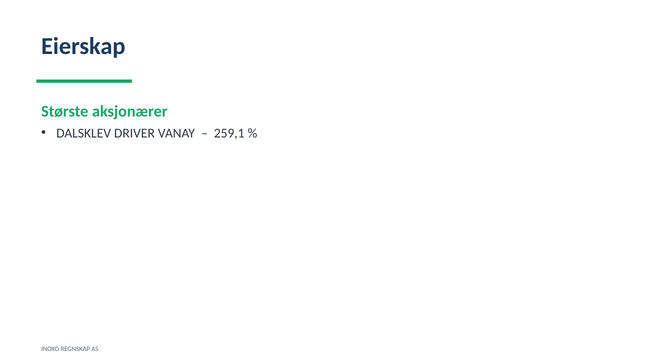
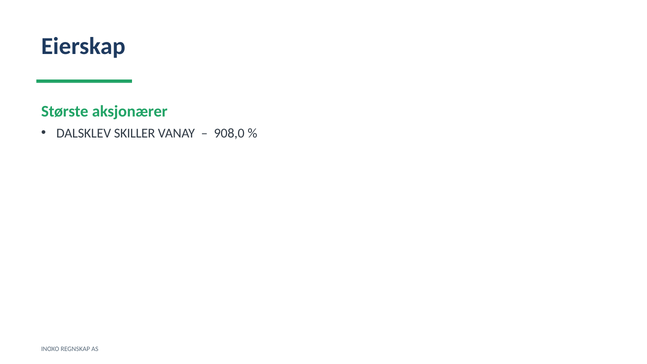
DRIVER: DRIVER -> SKILLER
259,1: 259,1 -> 908,0
